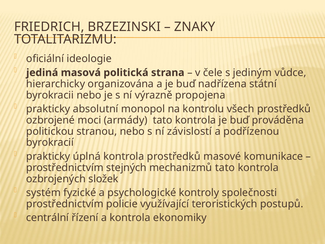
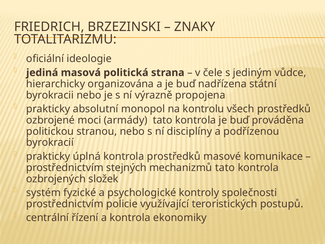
závislostí: závislostí -> disciplíny
